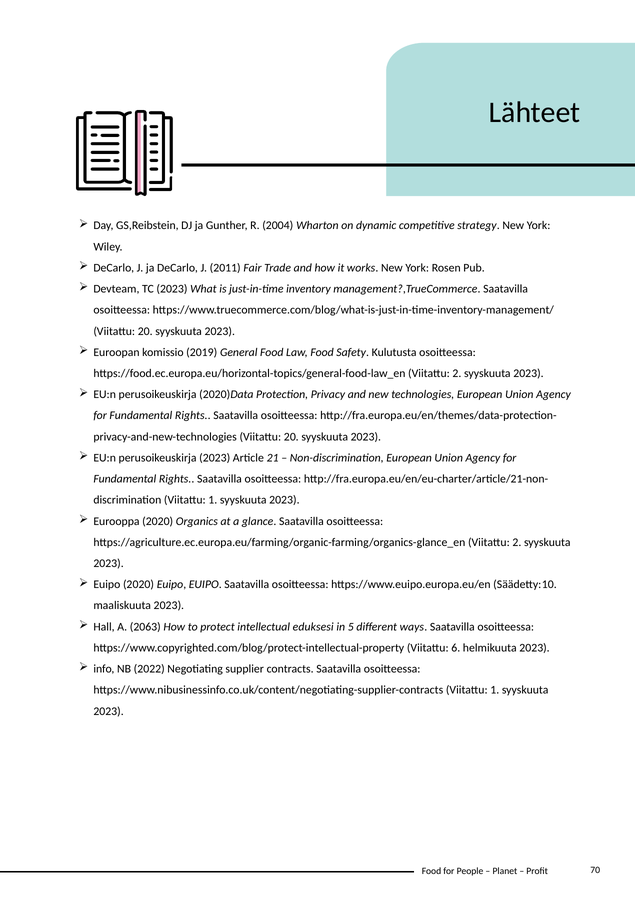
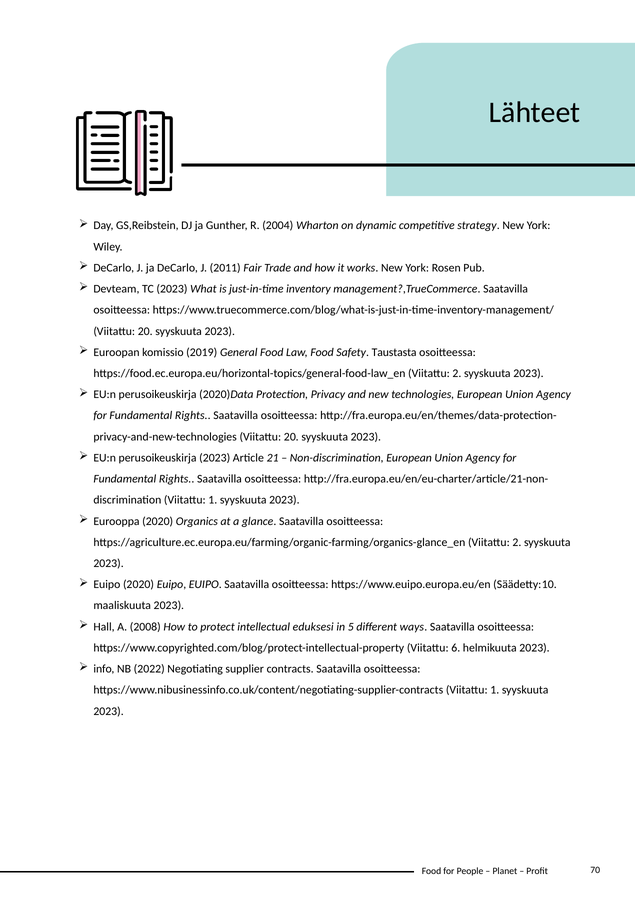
Kulutusta: Kulutusta -> Taustasta
2063: 2063 -> 2008
